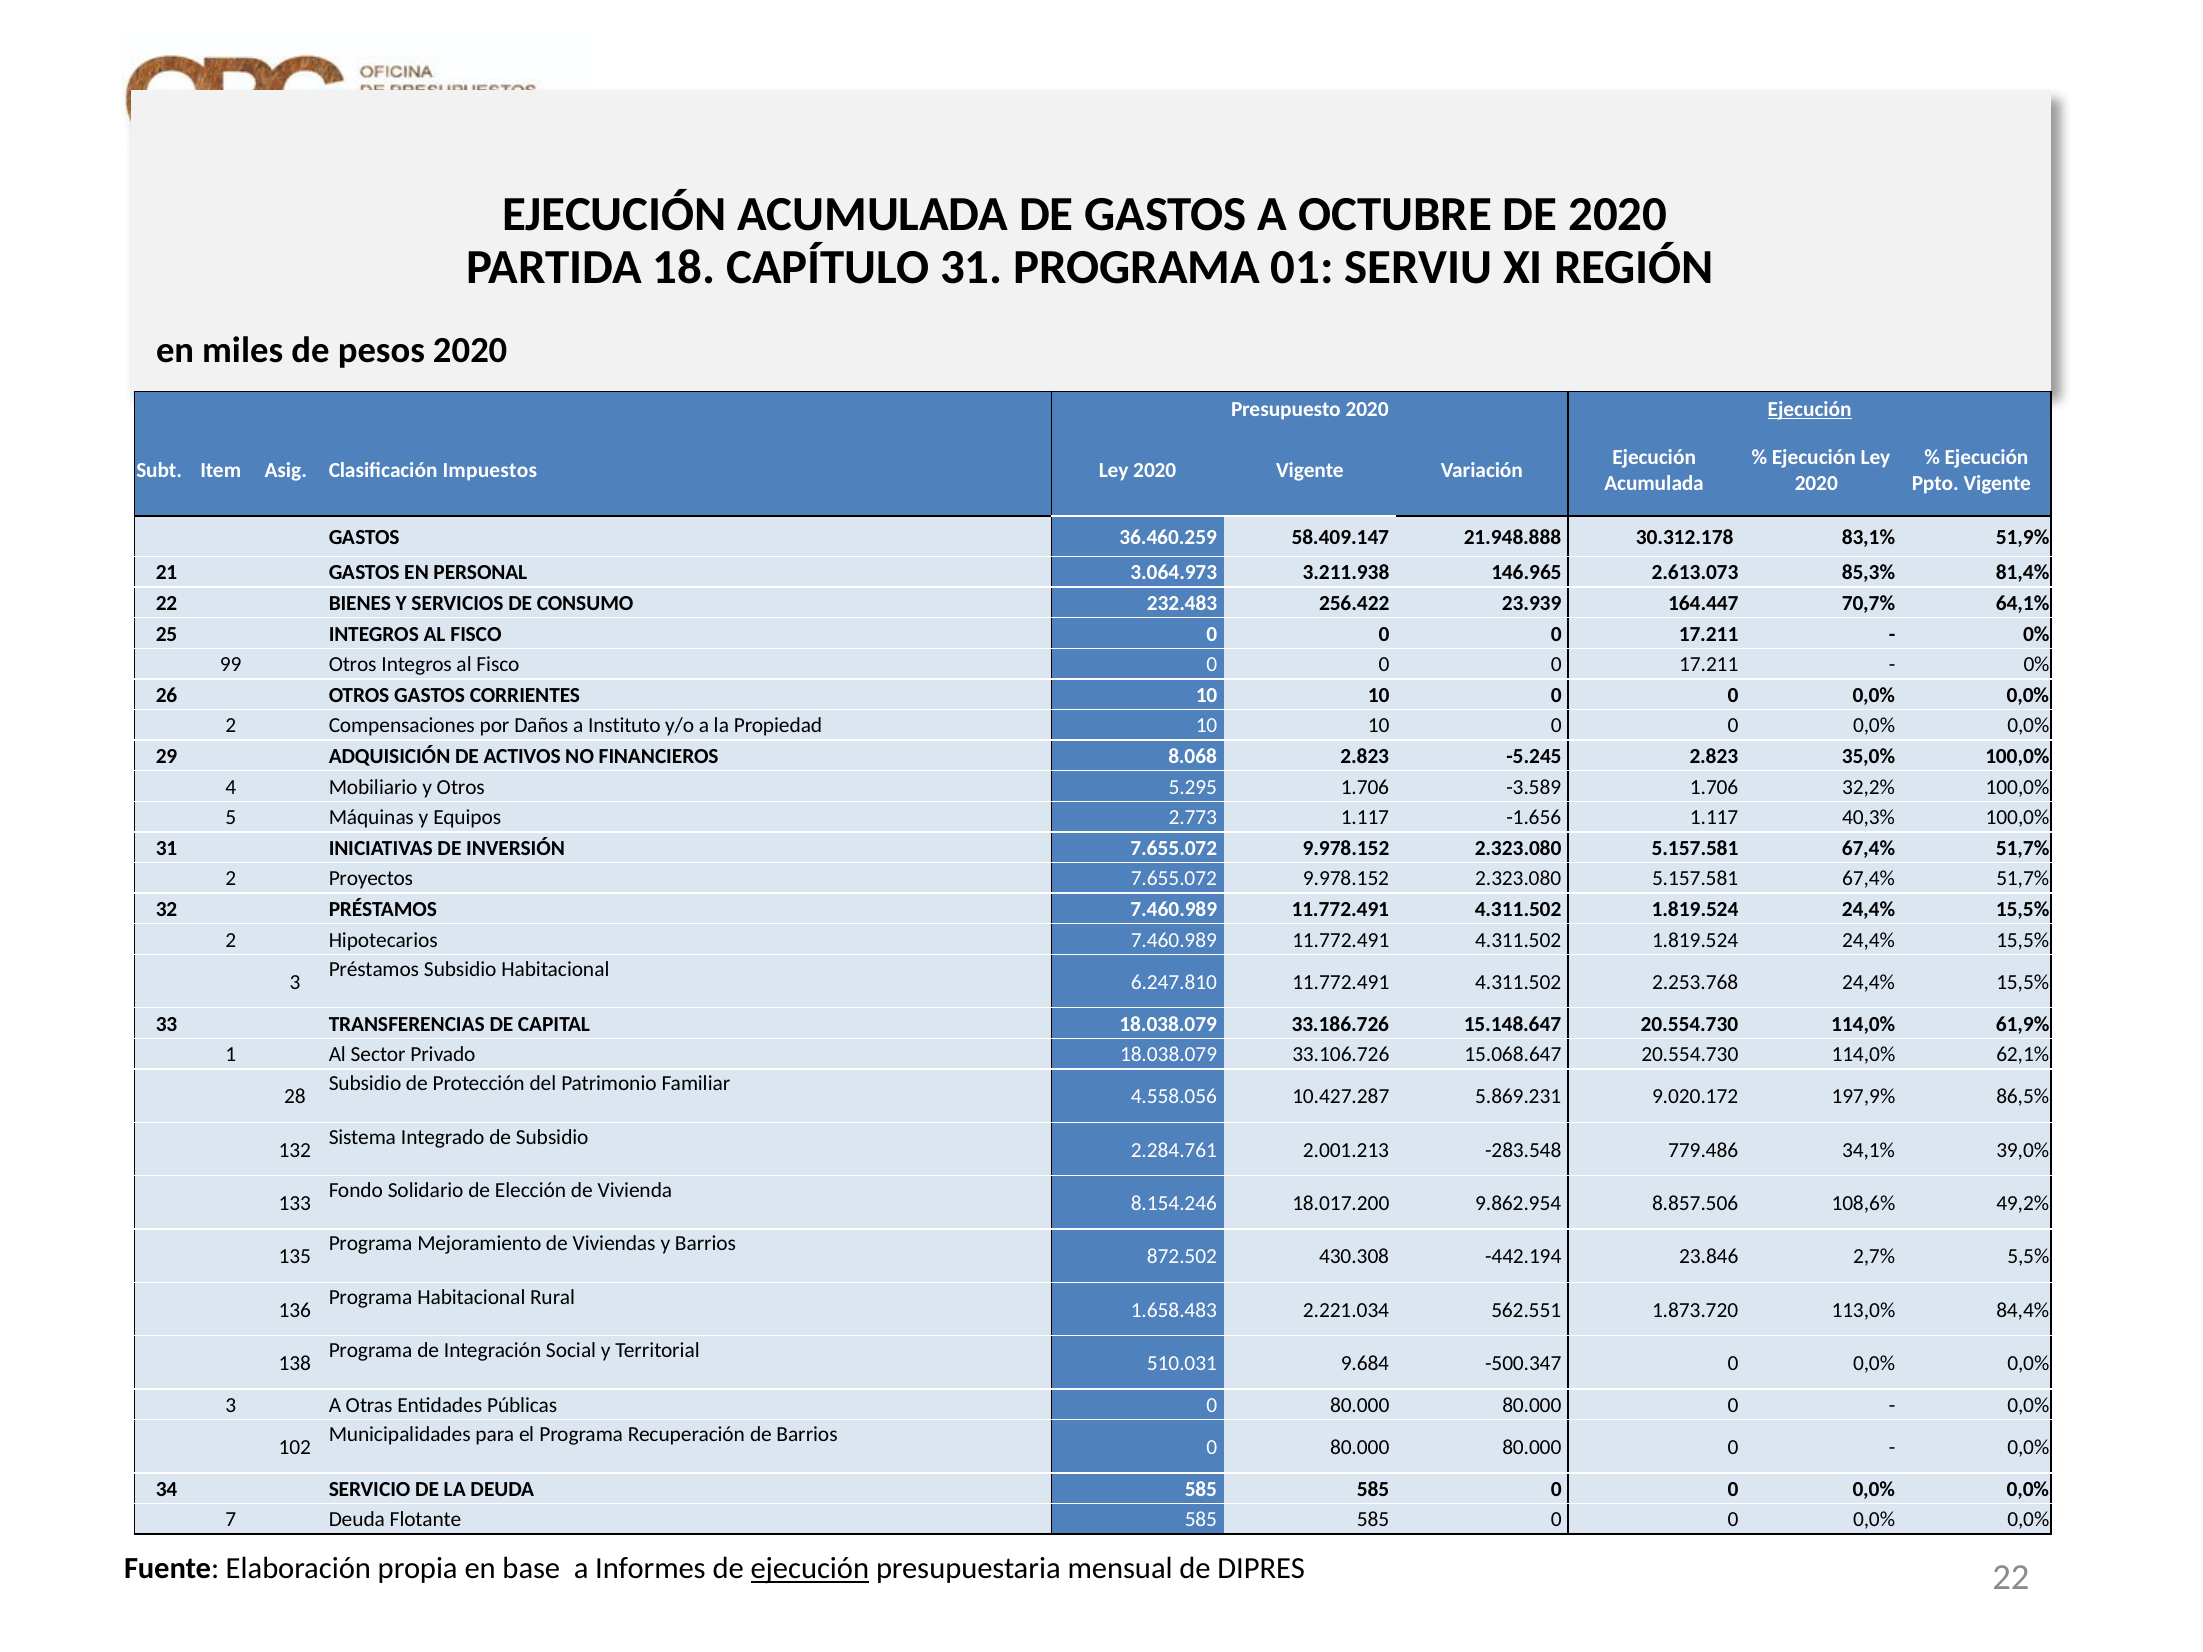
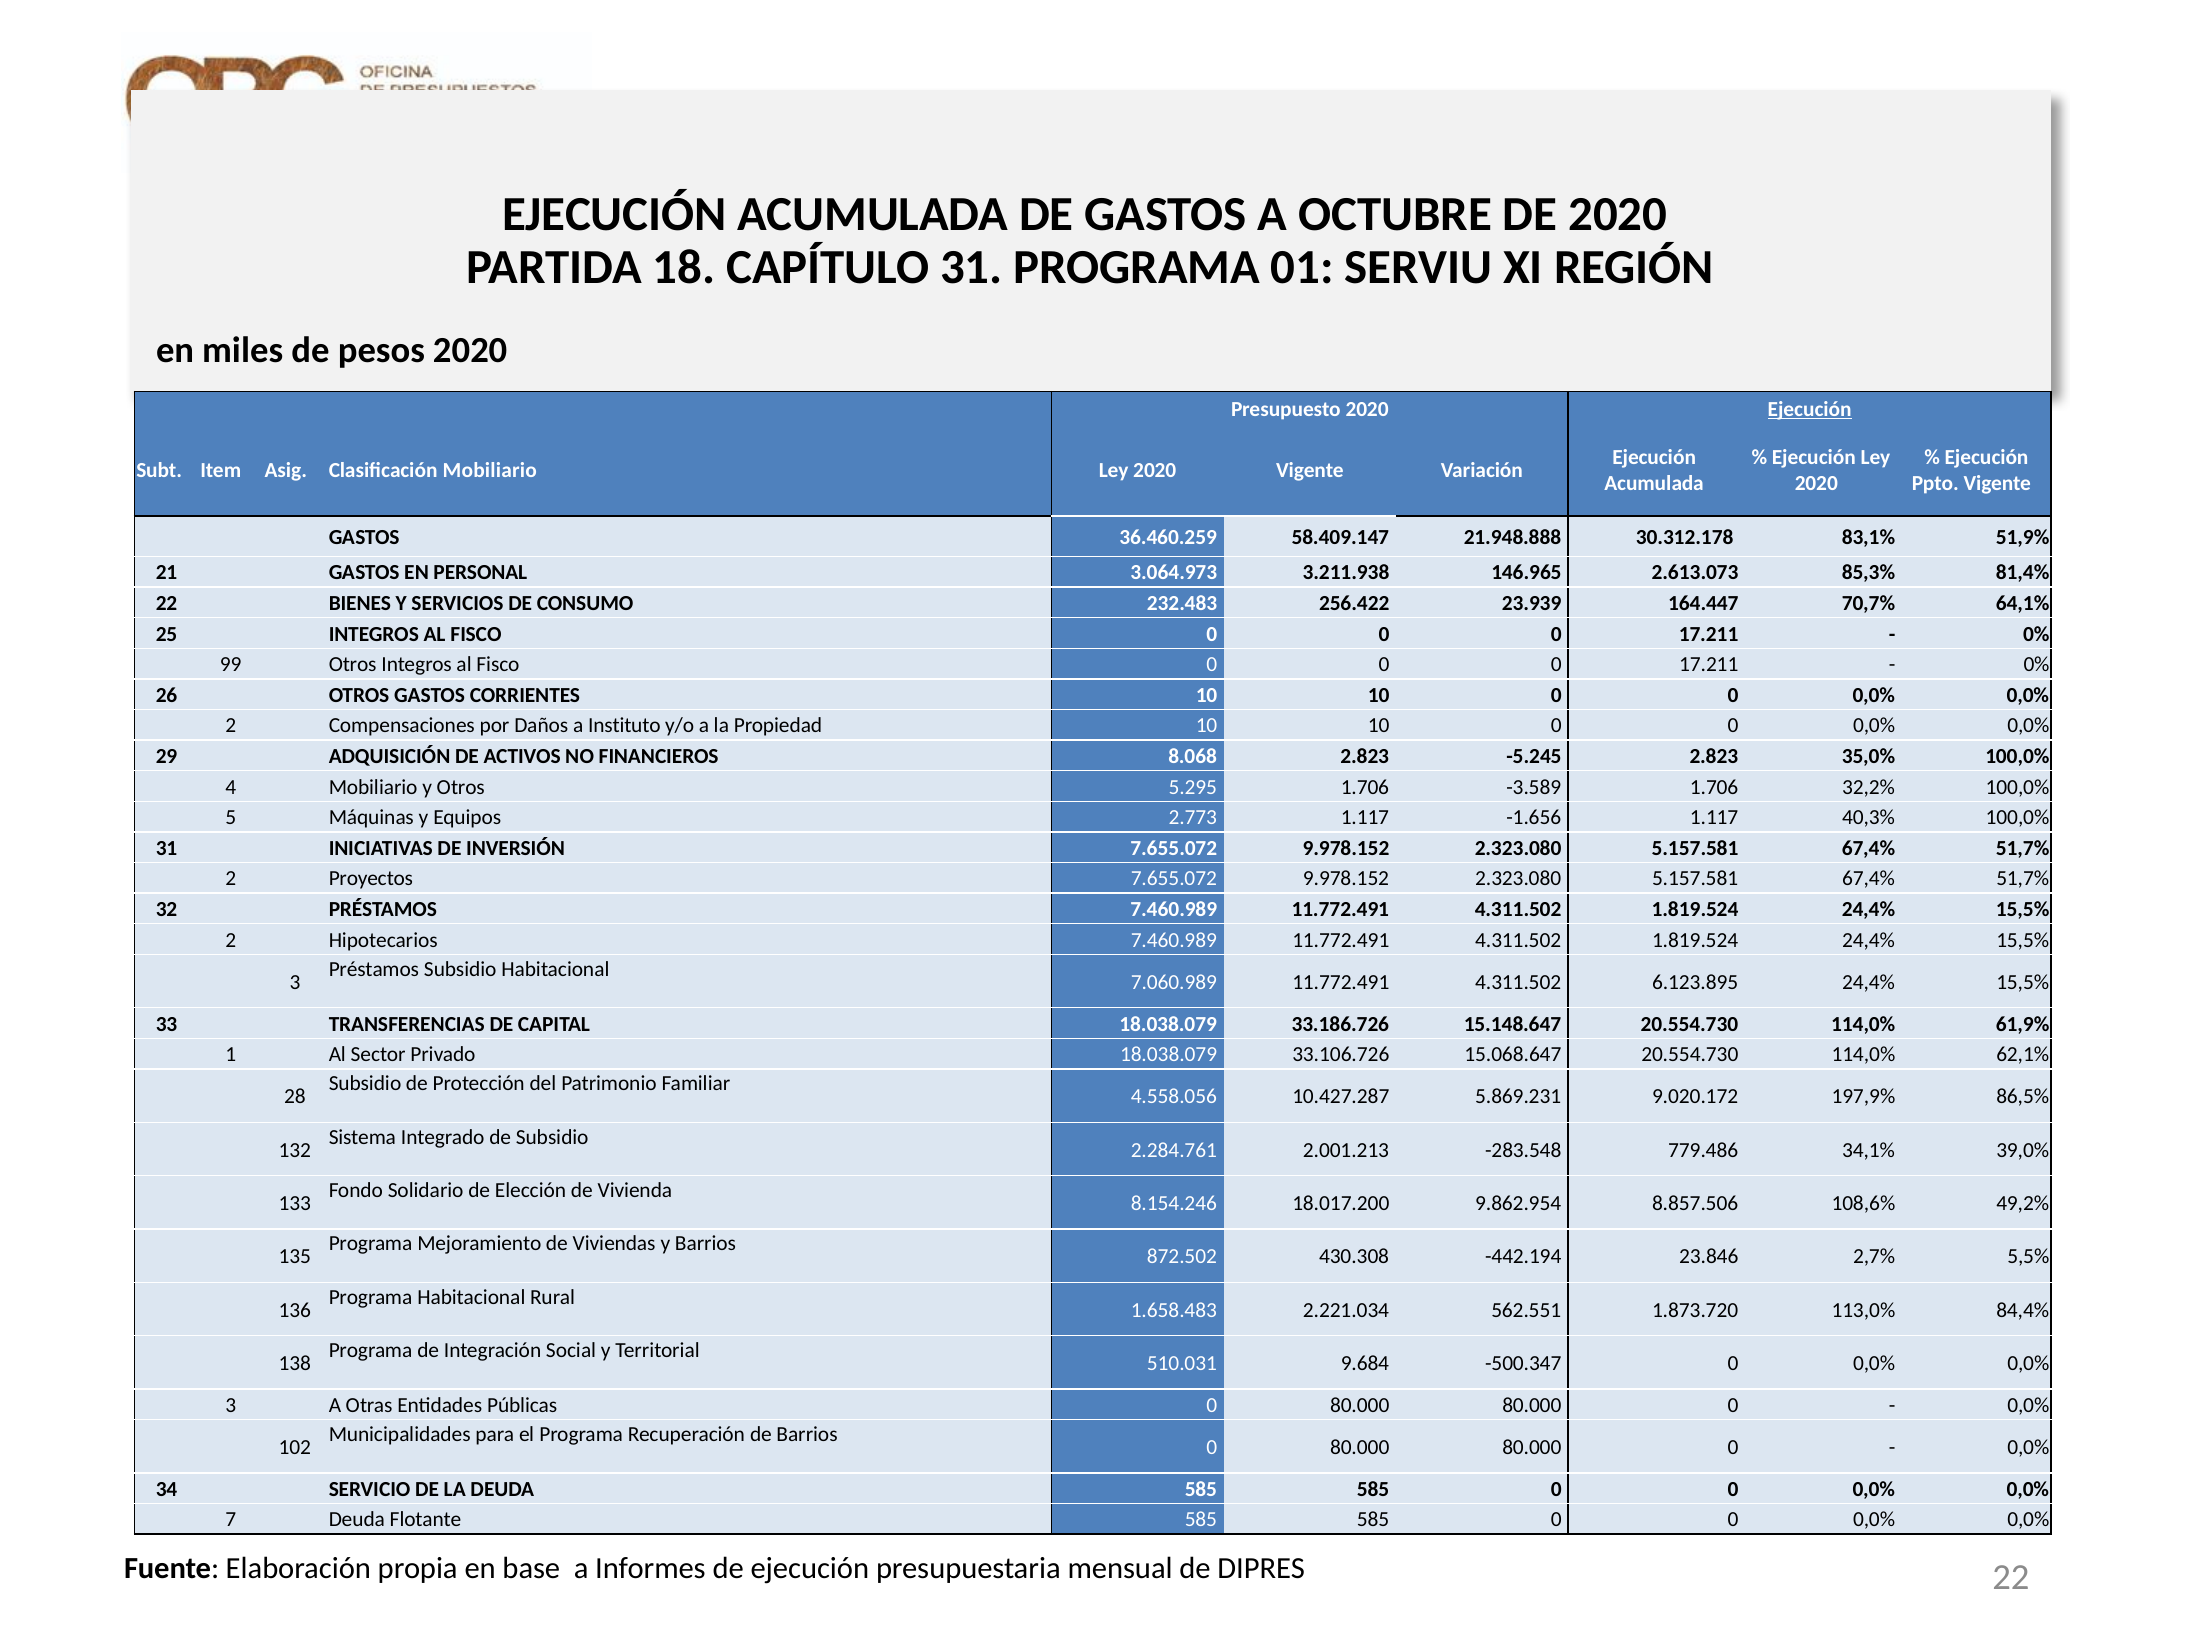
Clasificación Impuestos: Impuestos -> Mobiliario
6.247.810: 6.247.810 -> 7.060.989
2.253.768: 2.253.768 -> 6.123.895
ejecución at (810, 1569) underline: present -> none
